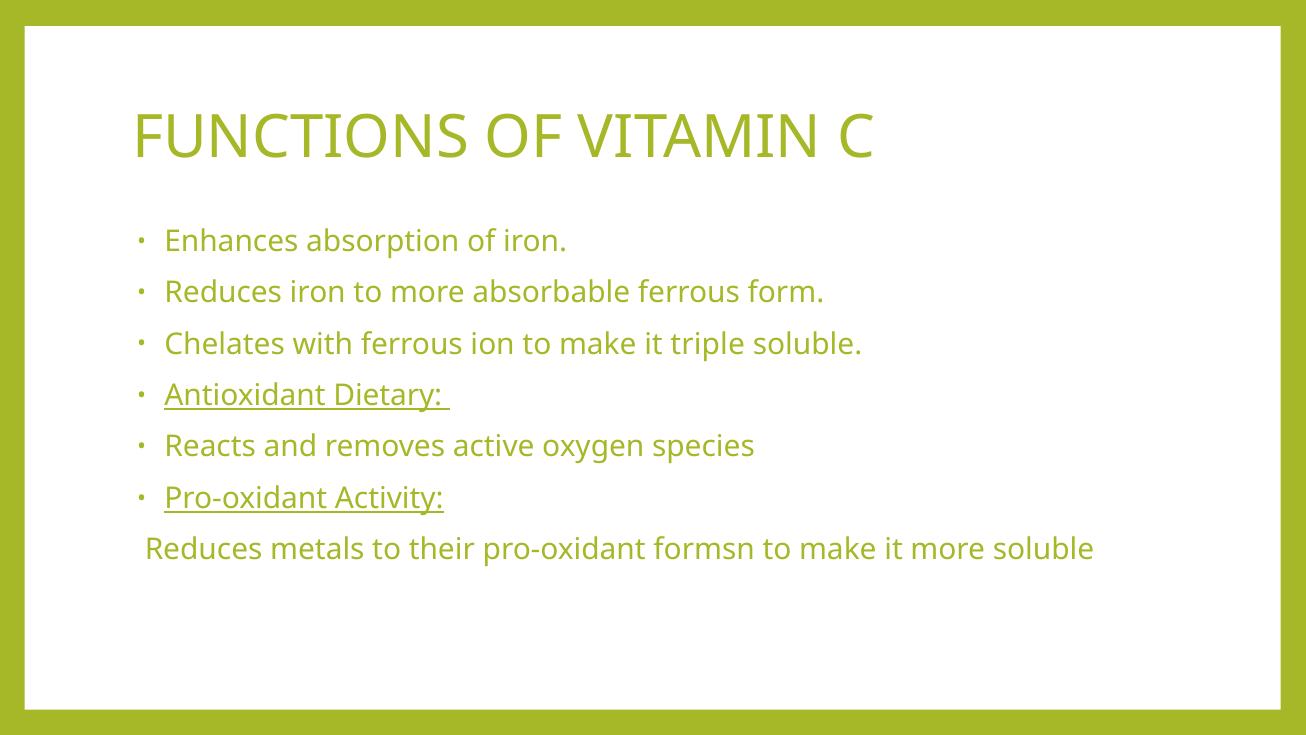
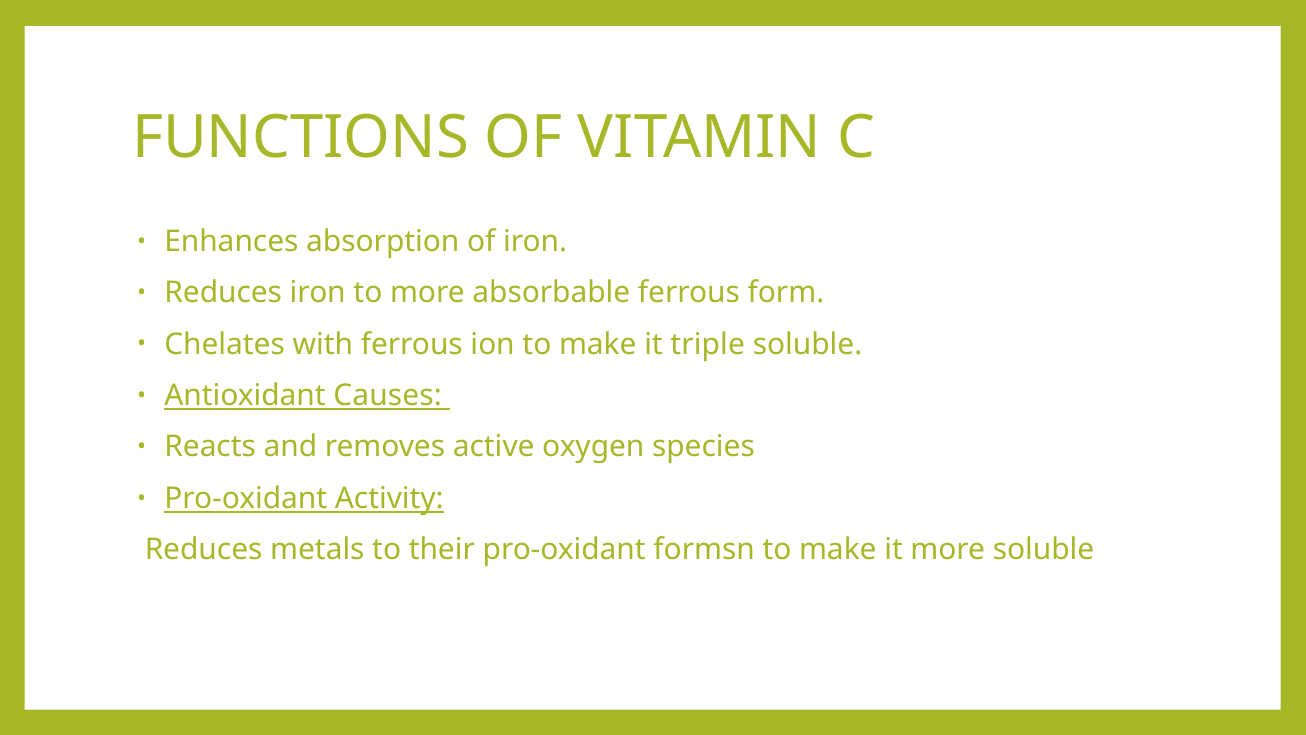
Dietary: Dietary -> Causes
